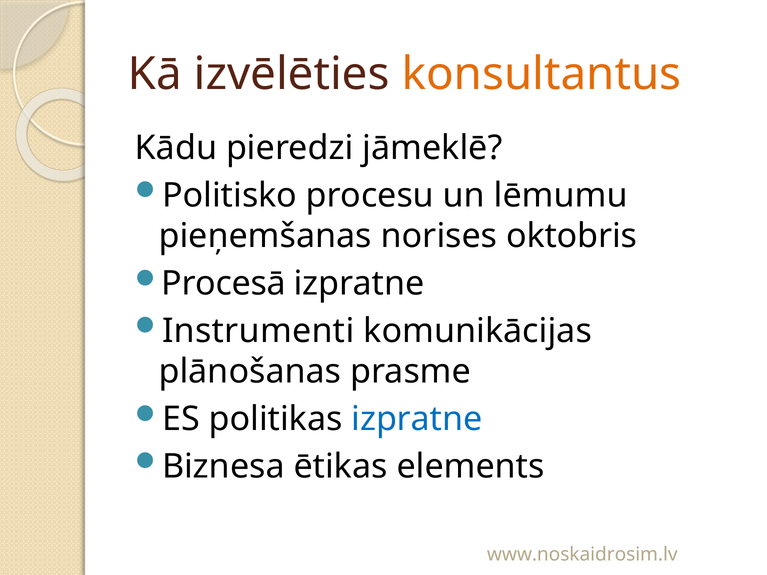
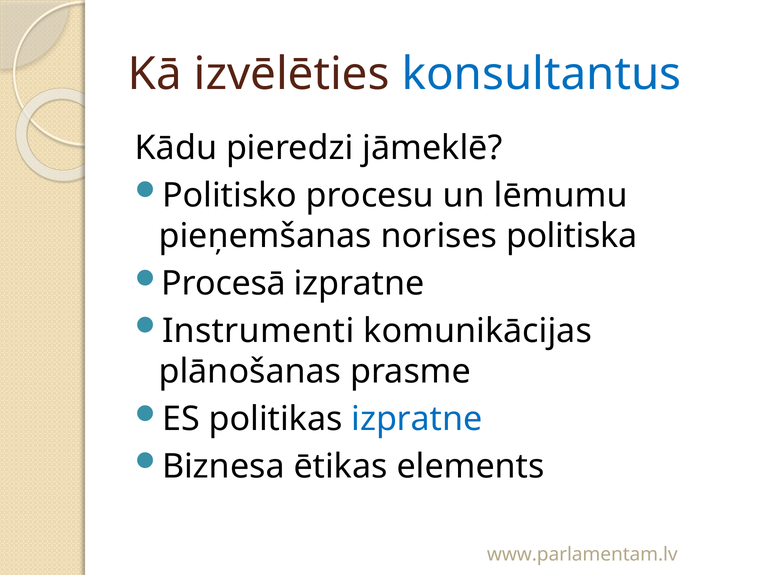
konsultantus colour: orange -> blue
oktobris: oktobris -> politiska
www.noskaidrosim.lv: www.noskaidrosim.lv -> www.parlamentam.lv
